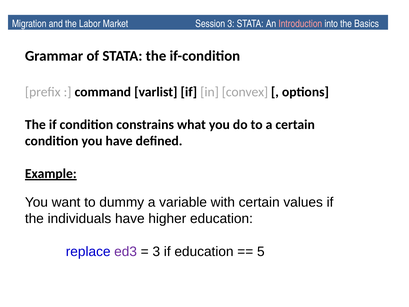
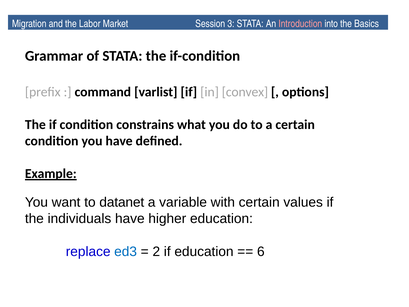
dummy: dummy -> datanet
ed3 colour: purple -> blue
3 at (156, 251): 3 -> 2
5: 5 -> 6
